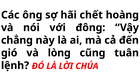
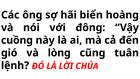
chết: chết -> biển
chẳng: chẳng -> cuồng
